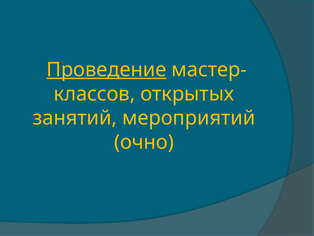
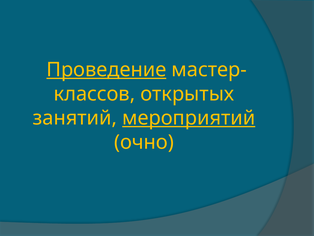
мероприятий underline: none -> present
